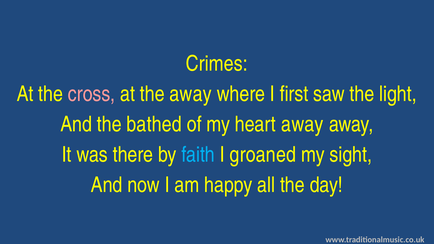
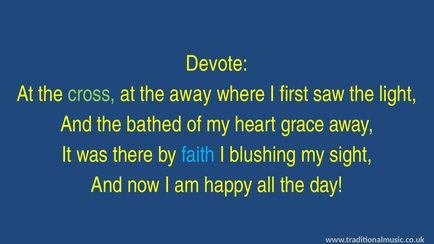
Crimes: Crimes -> Devote
cross colour: pink -> light green
heart away: away -> grace
groaned: groaned -> blushing
